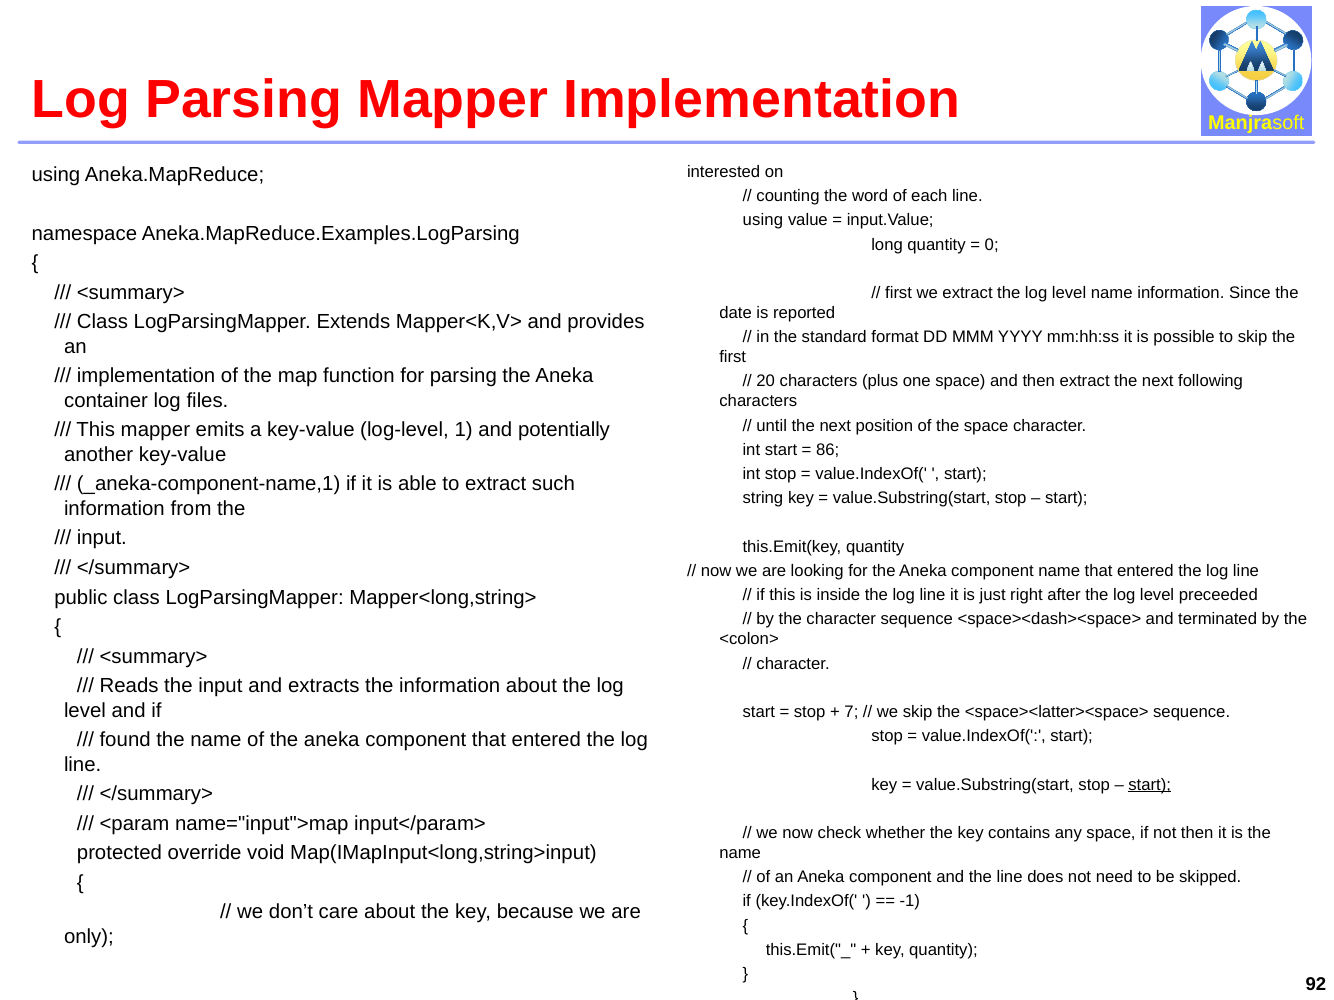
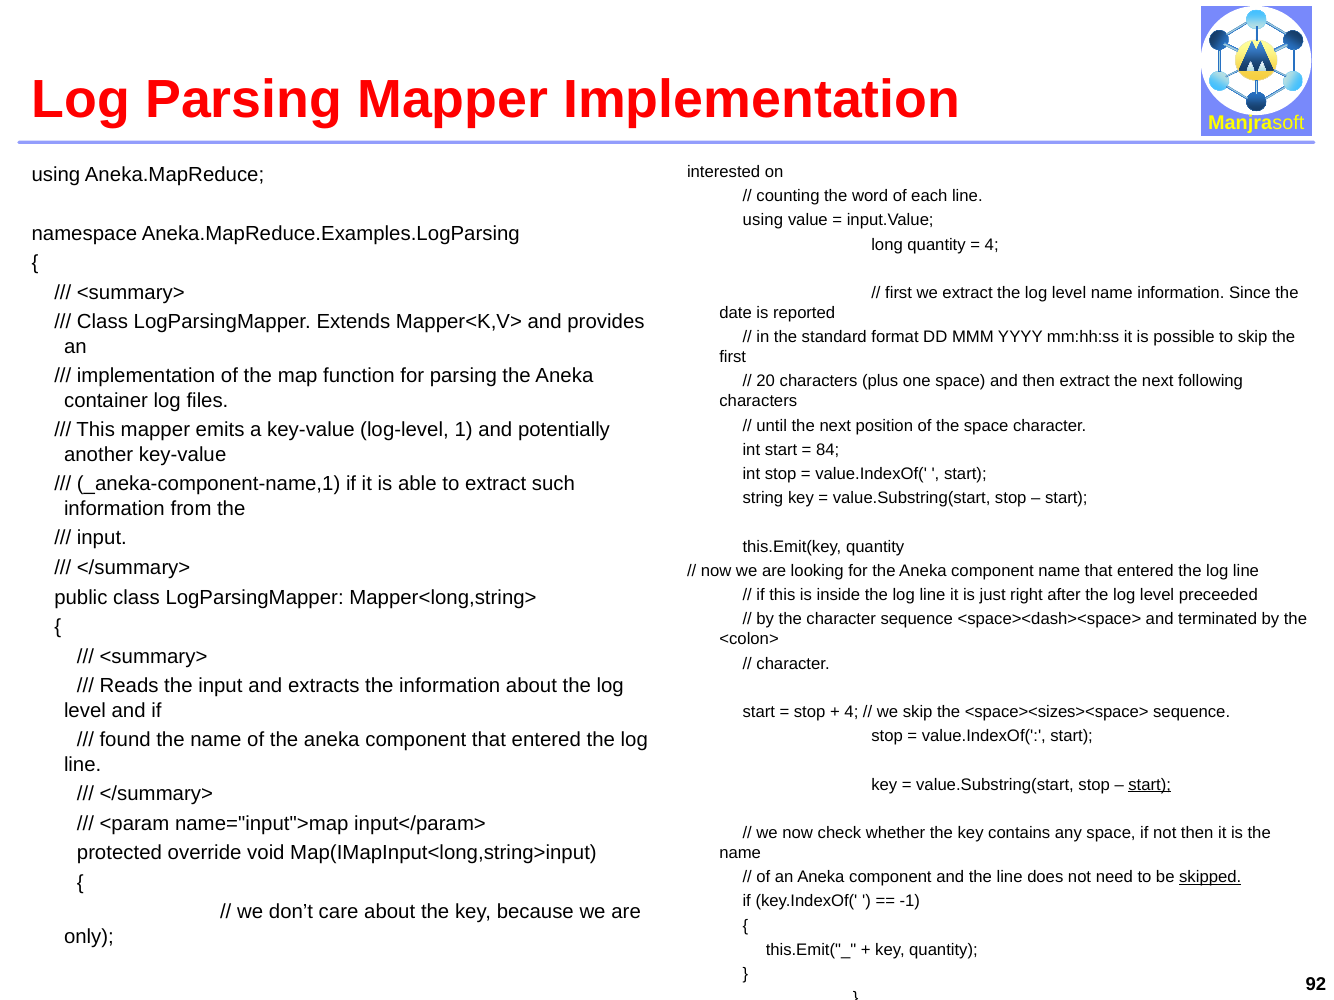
0 at (992, 245): 0 -> 4
86: 86 -> 84
7 at (851, 712): 7 -> 4
<space><latter><space>: <space><latter><space> -> <space><sizes><space>
skipped underline: none -> present
